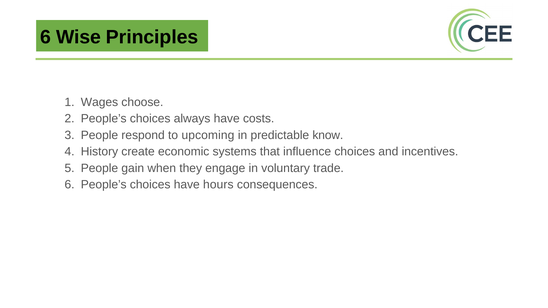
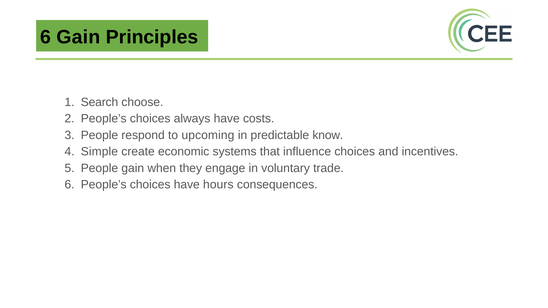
6 Wise: Wise -> Gain
Wages: Wages -> Search
History: History -> Simple
